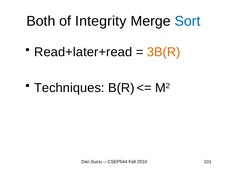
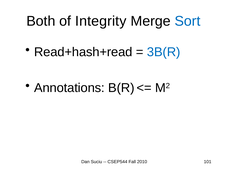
Read+later+read: Read+later+read -> Read+hash+read
3B(R colour: orange -> blue
Techniques: Techniques -> Annotations
